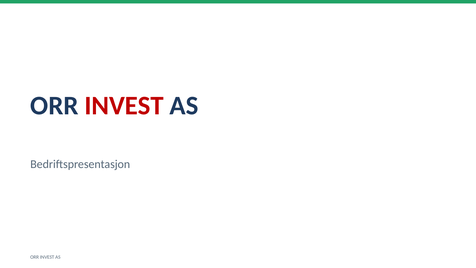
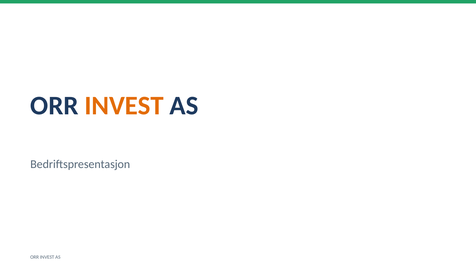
INVEST at (124, 106) colour: red -> orange
